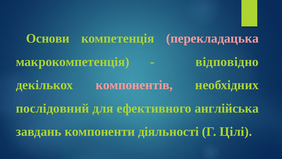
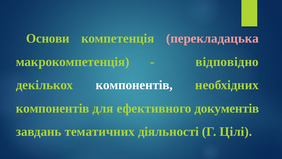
компонентів at (134, 85) colour: pink -> white
послідовний at (53, 108): послідовний -> компонентів
англійська: англійська -> документів
компоненти: компоненти -> тематичних
